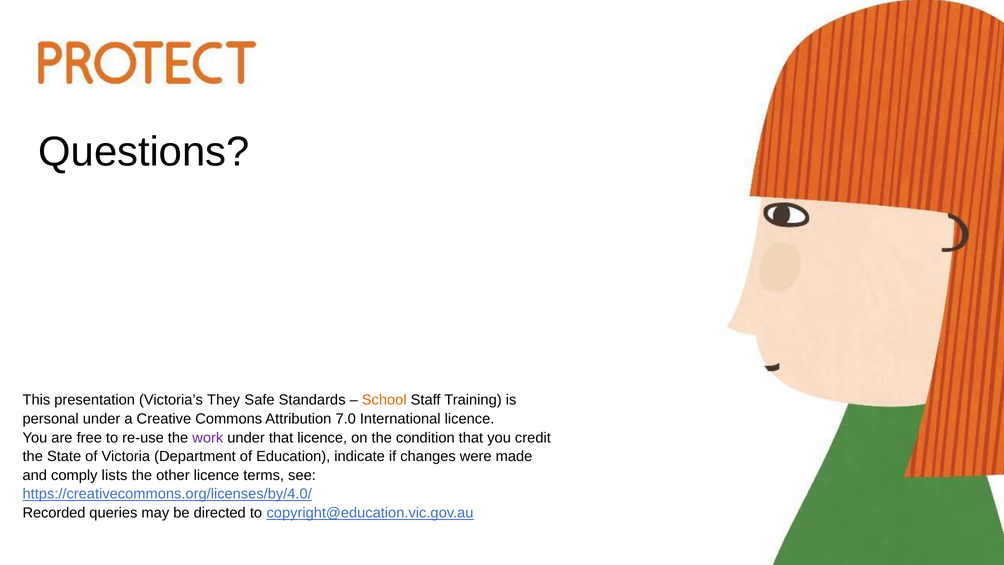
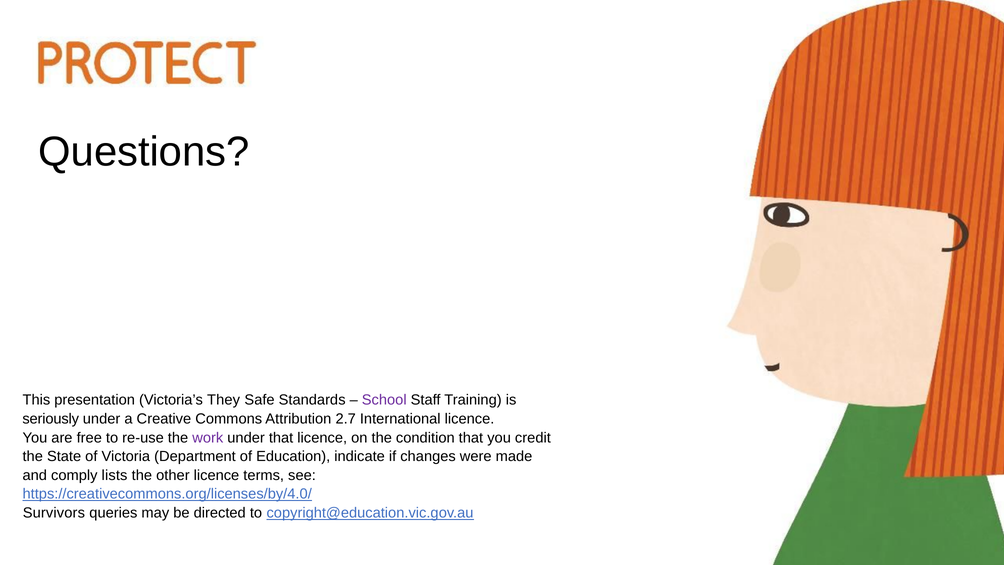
School colour: orange -> purple
personal: personal -> seriously
7.0: 7.0 -> 2.7
Recorded: Recorded -> Survivors
